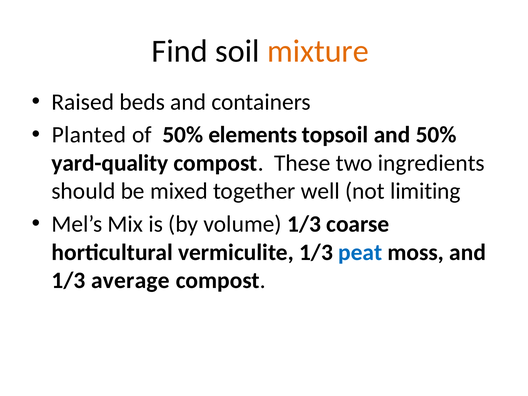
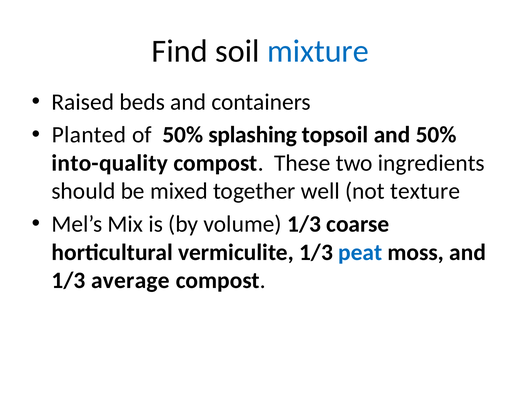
mixture colour: orange -> blue
elements: elements -> splashing
yard-quality: yard-quality -> into-quality
limiting: limiting -> texture
